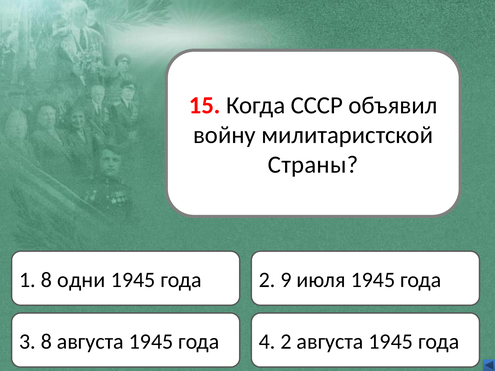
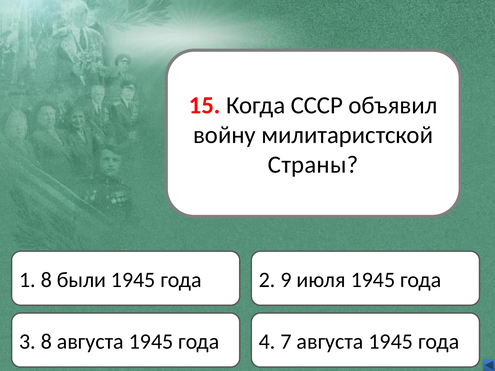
одни: одни -> были
4 2: 2 -> 7
